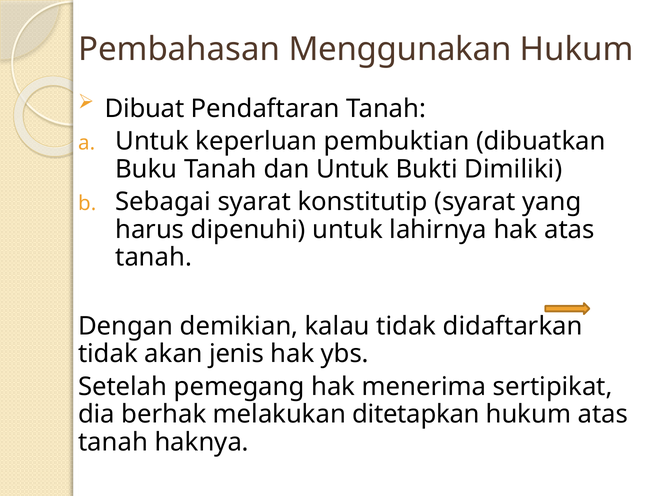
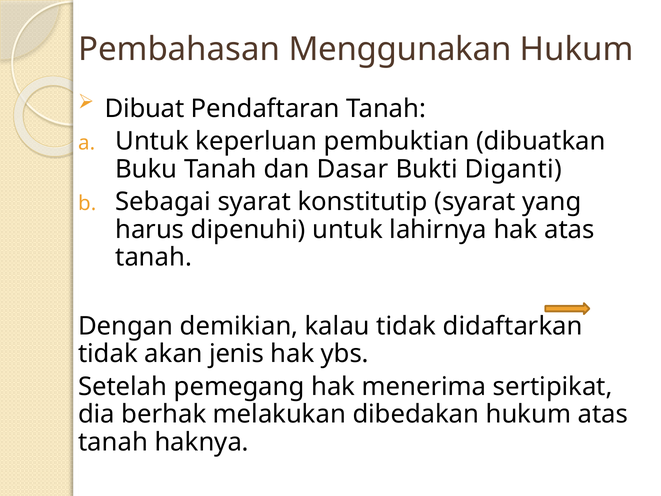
dan Untuk: Untuk -> Dasar
Dimiliki: Dimiliki -> Diganti
ditetapkan: ditetapkan -> dibedakan
